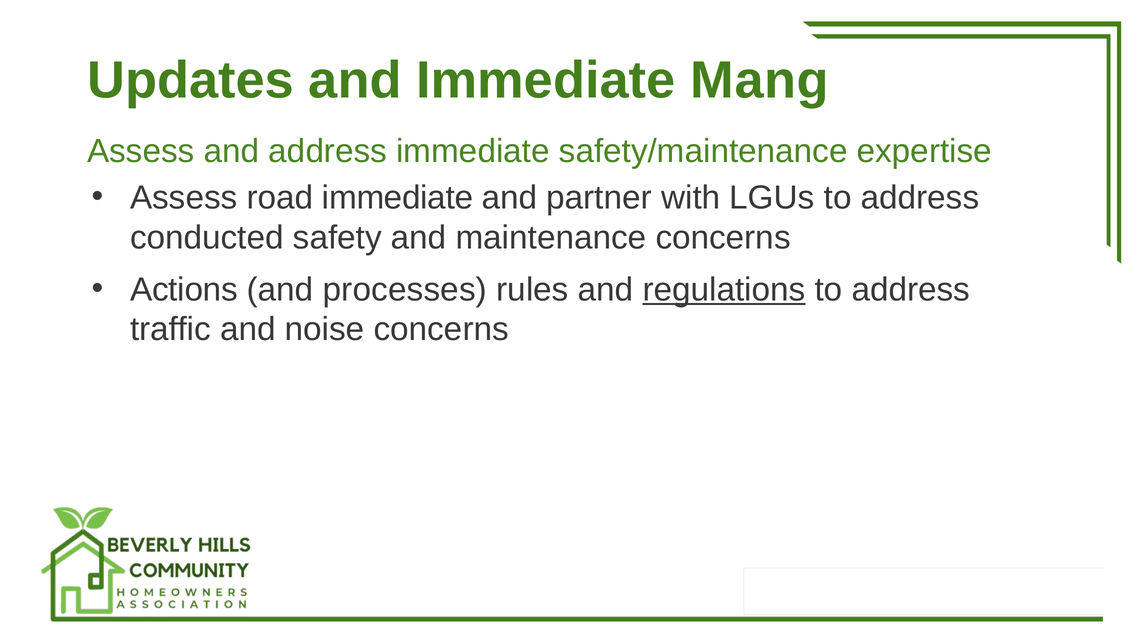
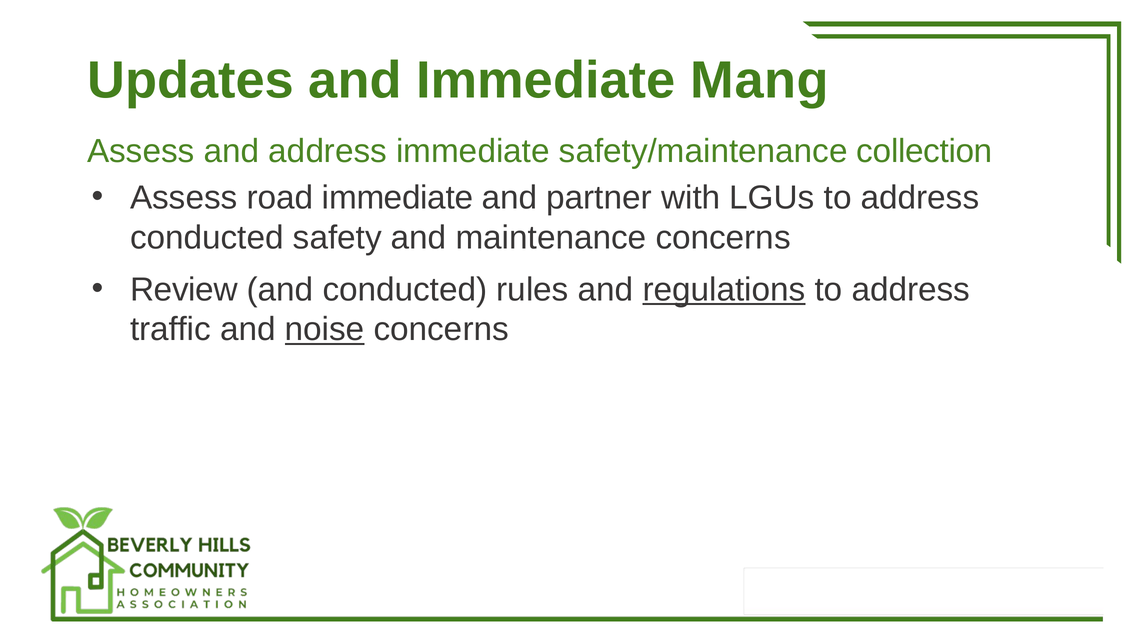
expertise: expertise -> collection
Actions: Actions -> Review
and processes: processes -> conducted
noise underline: none -> present
